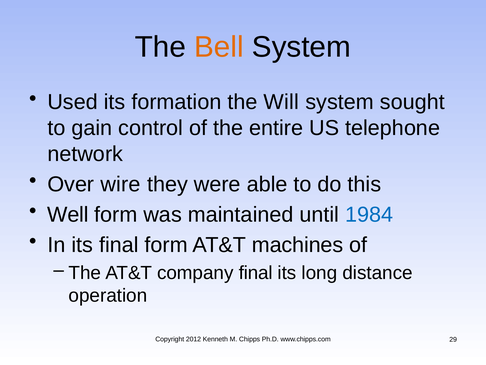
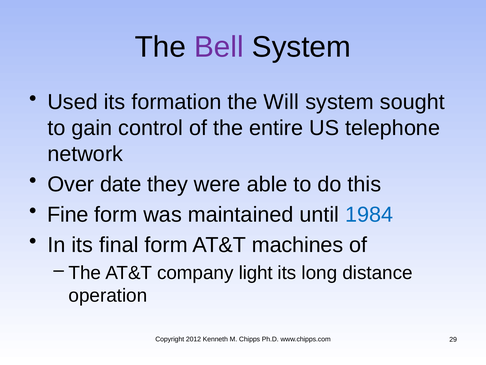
Bell colour: orange -> purple
wire: wire -> date
Well: Well -> Fine
company final: final -> light
